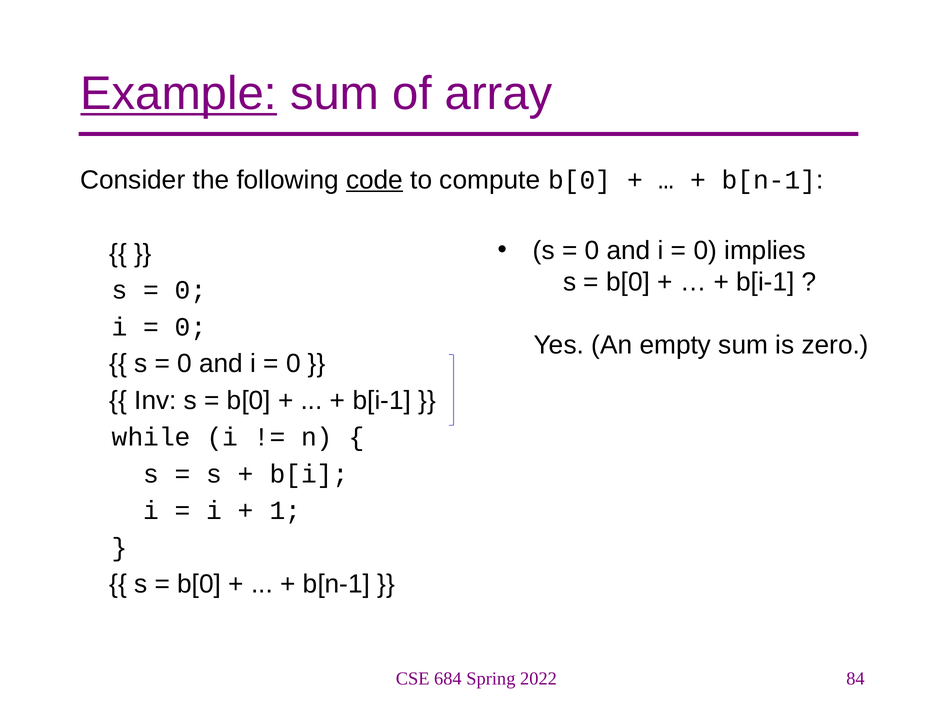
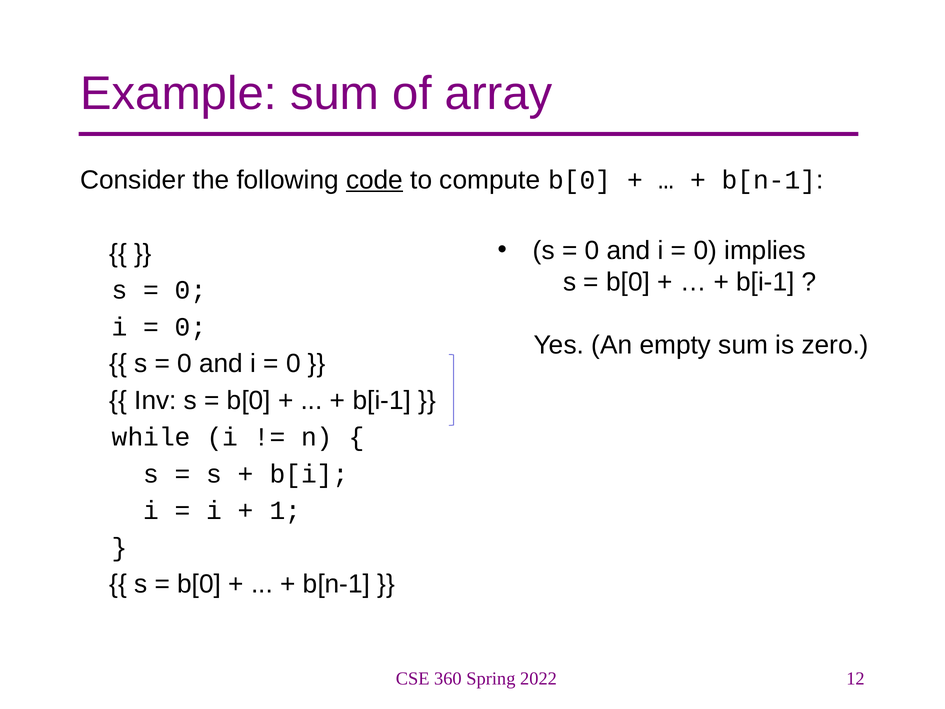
Example underline: present -> none
684: 684 -> 360
84: 84 -> 12
